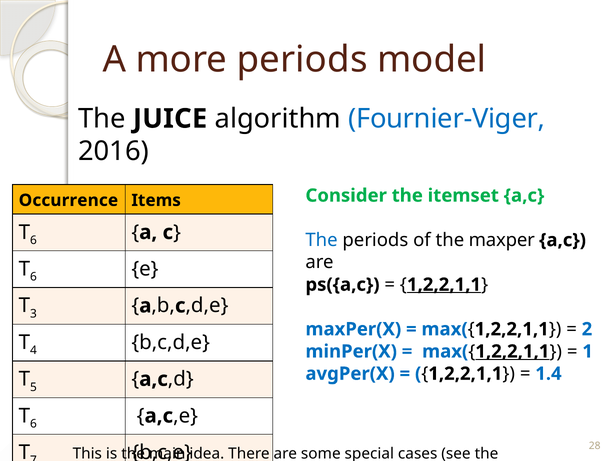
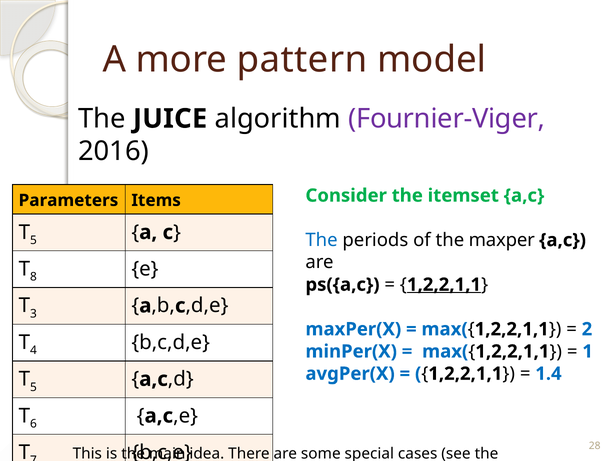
more periods: periods -> pattern
Fournier-Viger colour: blue -> purple
Occurrence: Occurrence -> Parameters
6 at (33, 240): 6 -> 5
6 at (33, 277): 6 -> 8
1,2,2,1,1 at (512, 352) underline: present -> none
